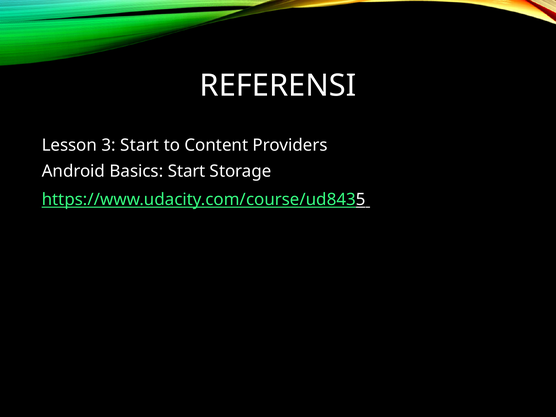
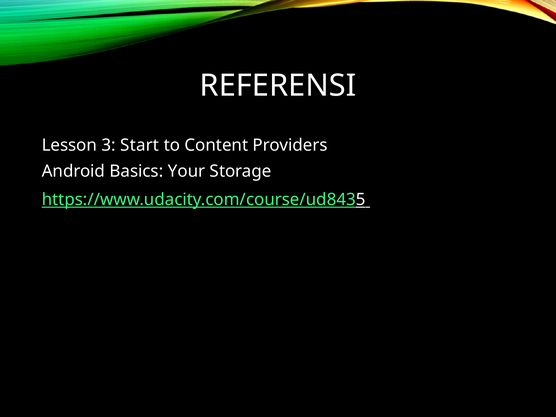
Basics Start: Start -> Your
